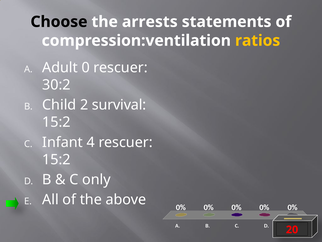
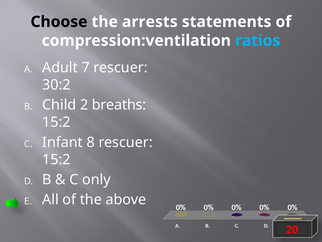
ratios colour: yellow -> light blue
0: 0 -> 7
survival: survival -> breaths
4: 4 -> 8
